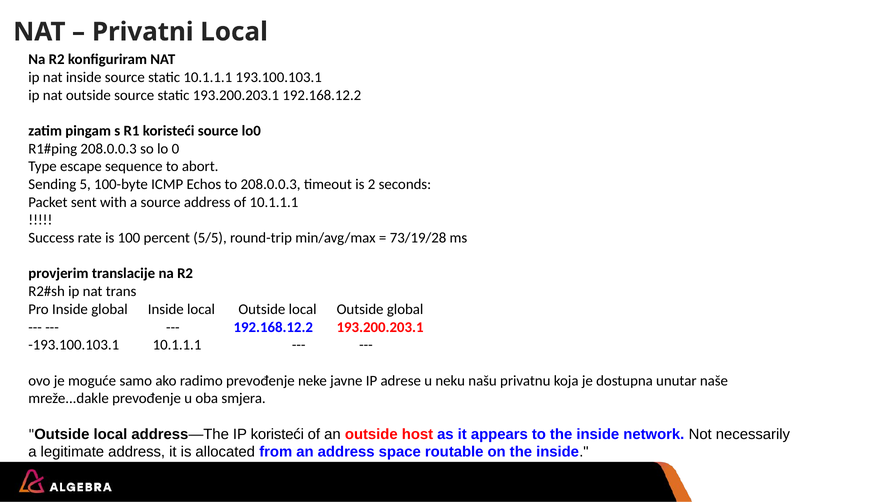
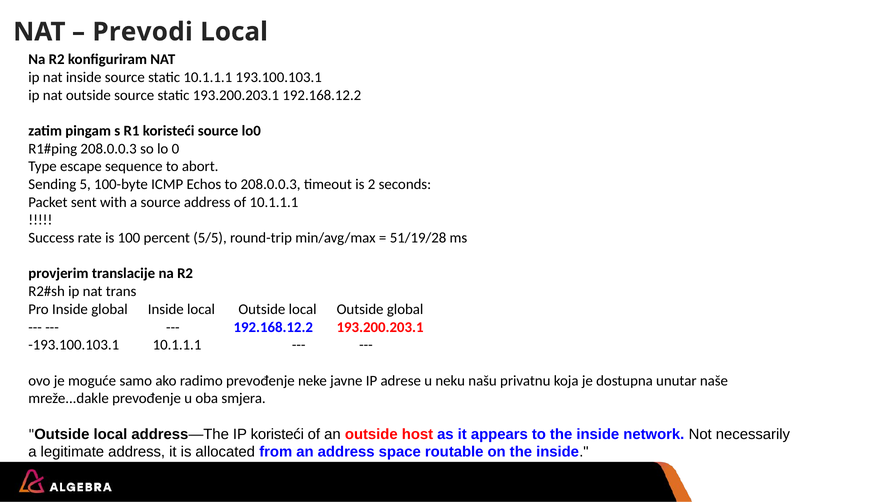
Privatni: Privatni -> Prevodi
73/19/28: 73/19/28 -> 51/19/28
